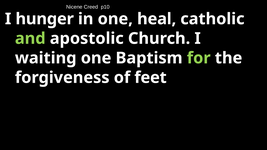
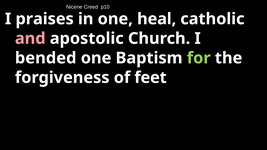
hunger: hunger -> praises
and colour: light green -> pink
waiting: waiting -> bended
